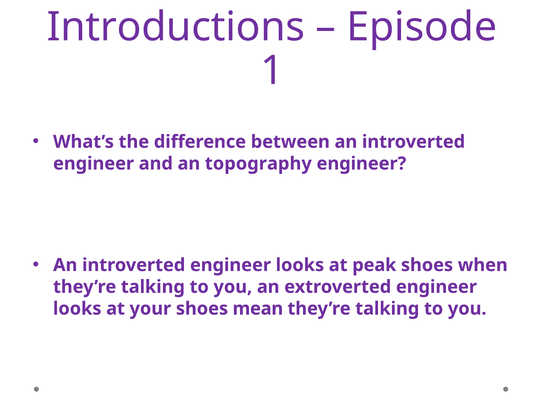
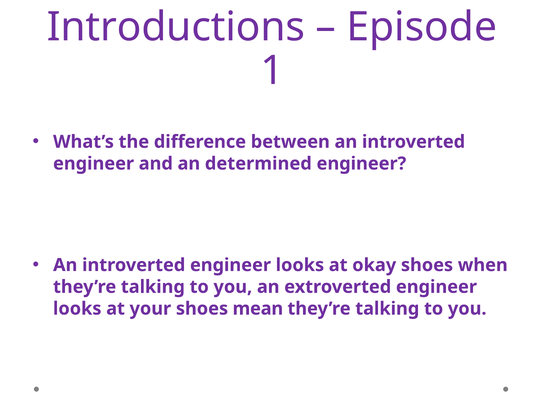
topography: topography -> determined
peak: peak -> okay
